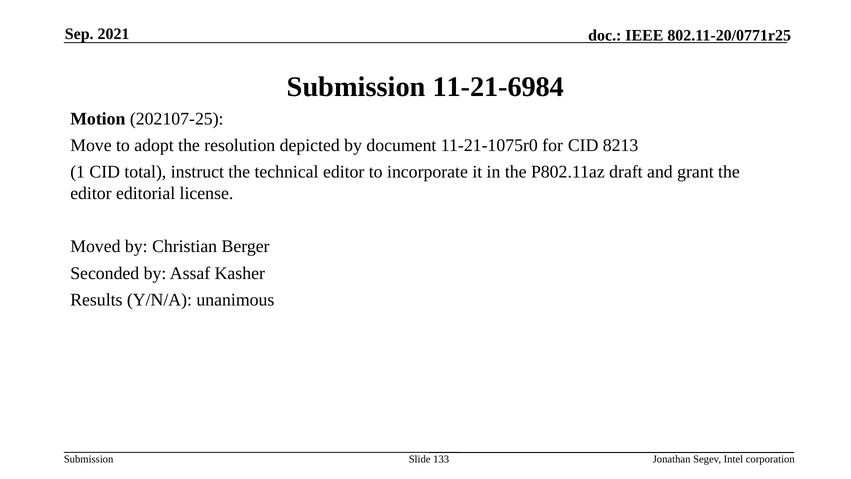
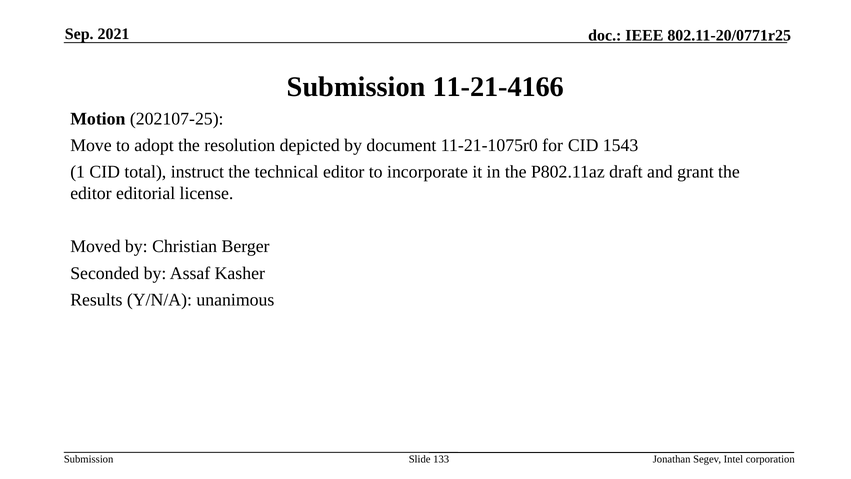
11-21-6984: 11-21-6984 -> 11-21-4166
8213: 8213 -> 1543
